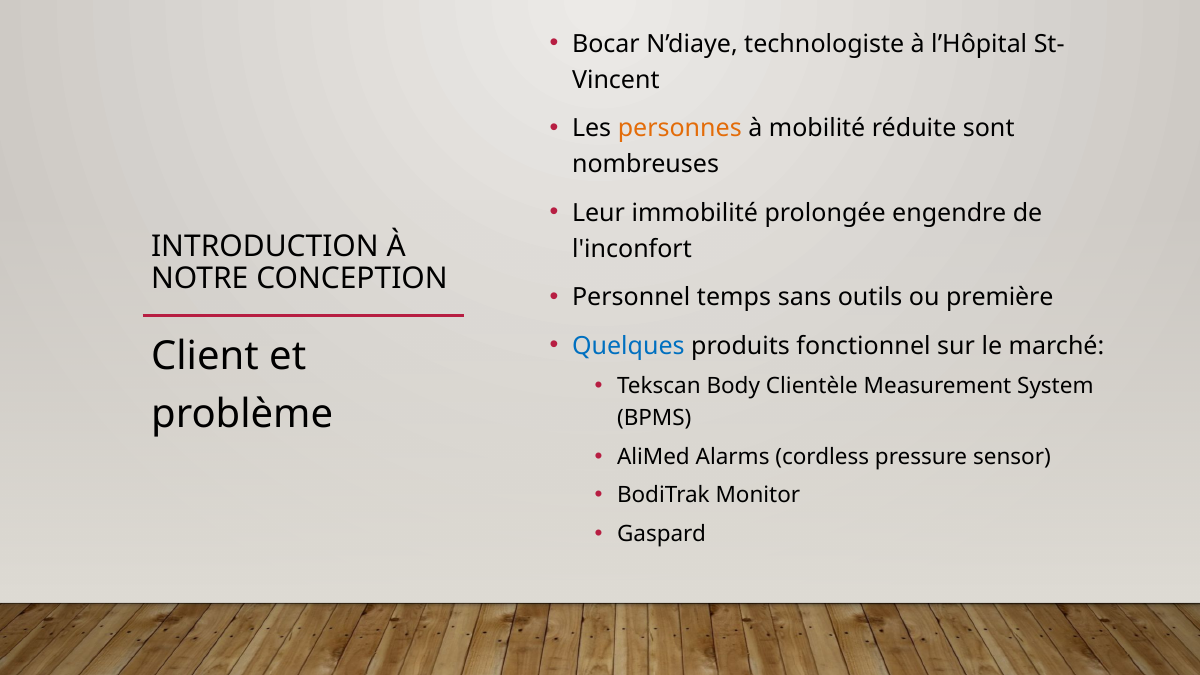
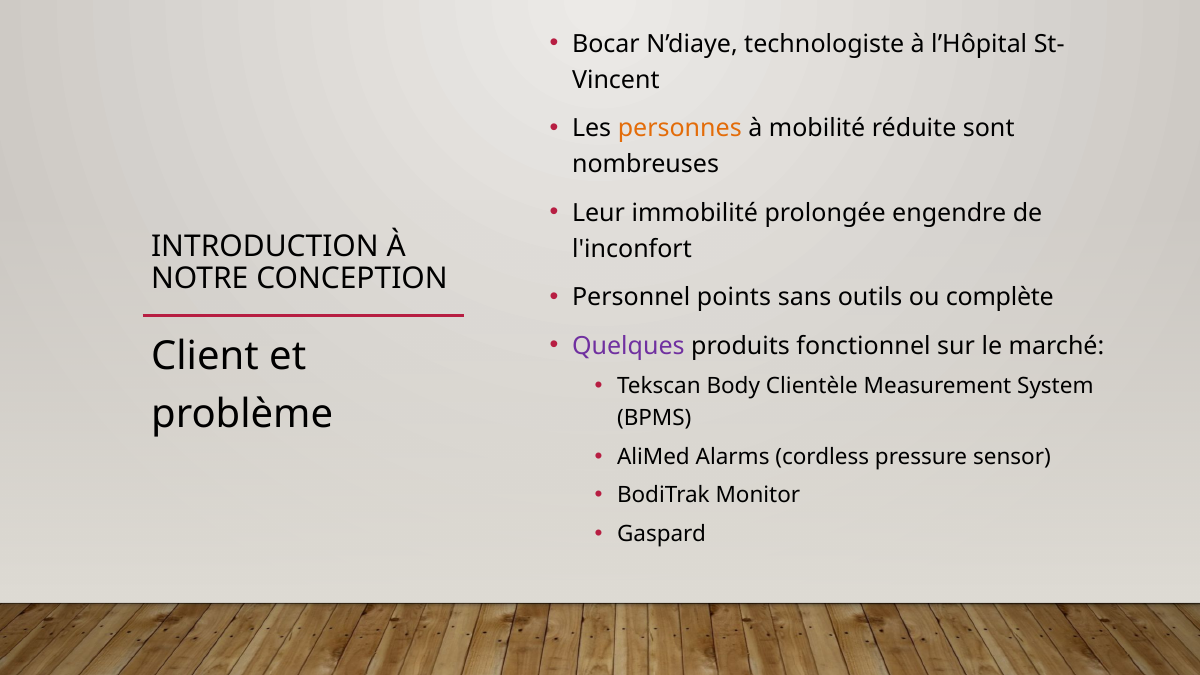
temps: temps -> points
première: première -> complète
Quelques colour: blue -> purple
